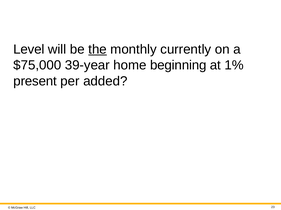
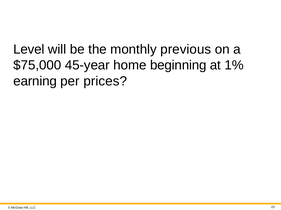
the underline: present -> none
currently: currently -> previous
39-year: 39-year -> 45-year
present: present -> earning
added: added -> prices
